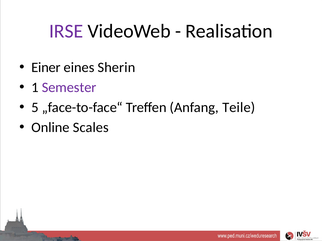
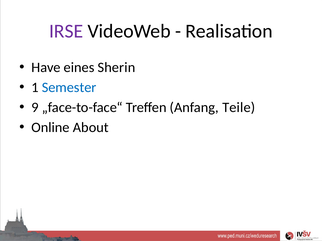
Einer: Einer -> Have
Semester colour: purple -> blue
5: 5 -> 9
Scales: Scales -> About
